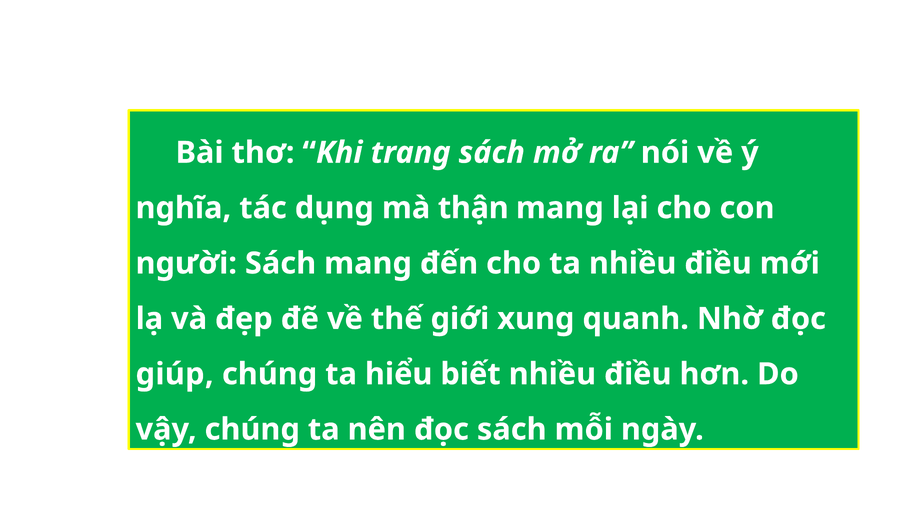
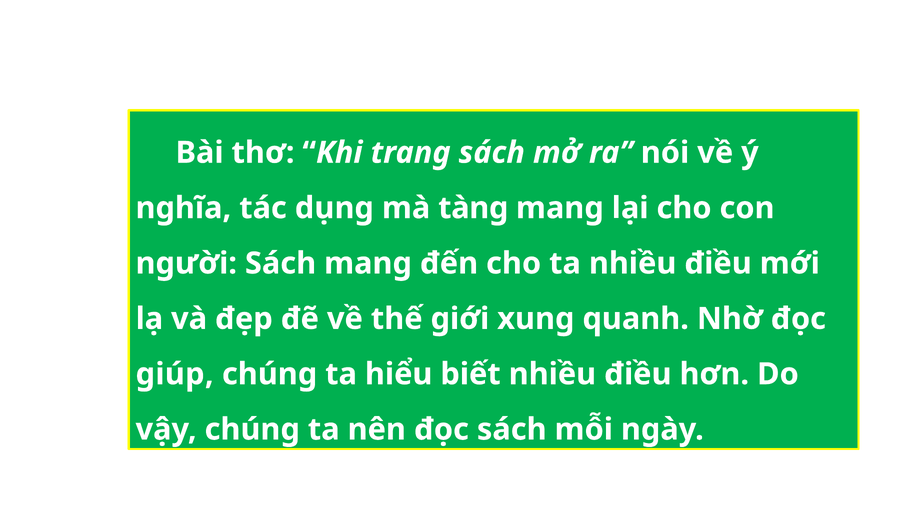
mà thận: thận -> tàng
